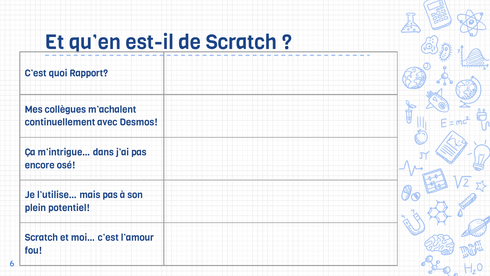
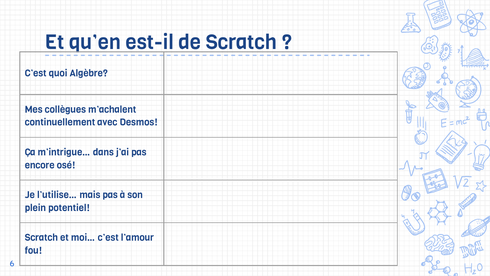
Rapport: Rapport -> Algèbre
